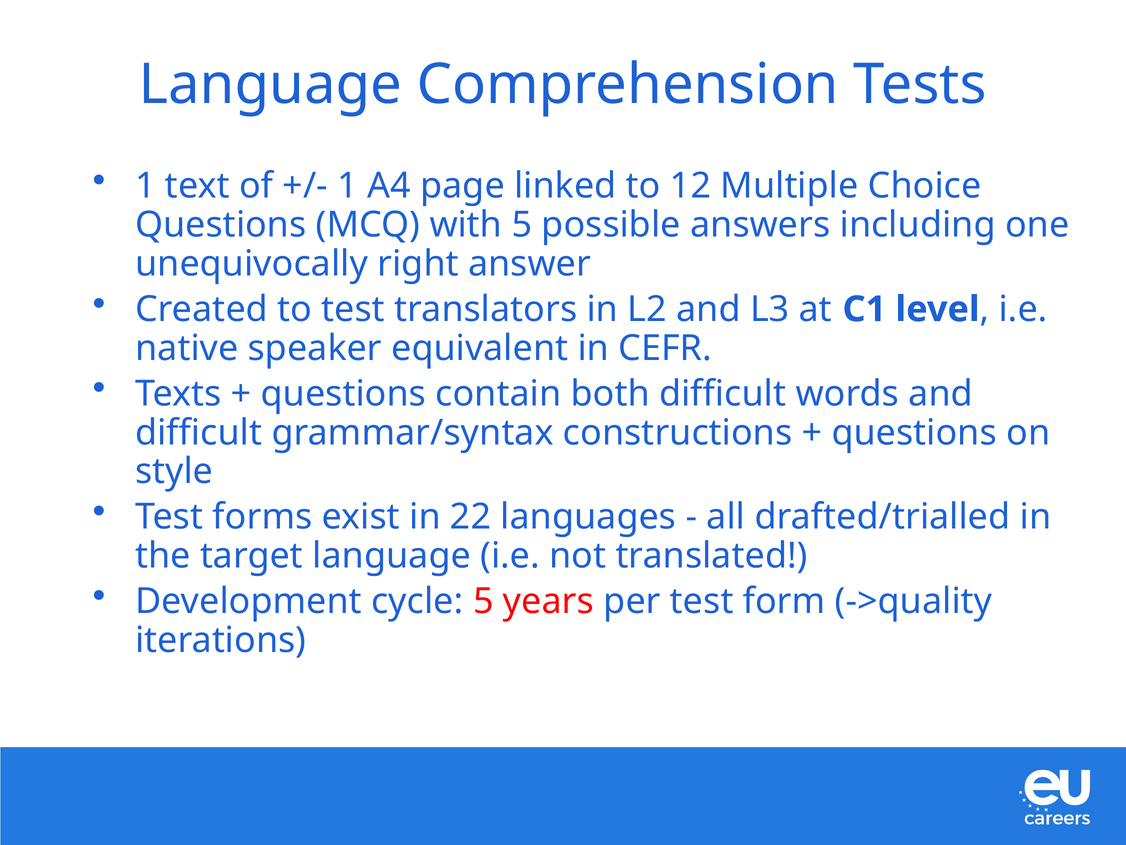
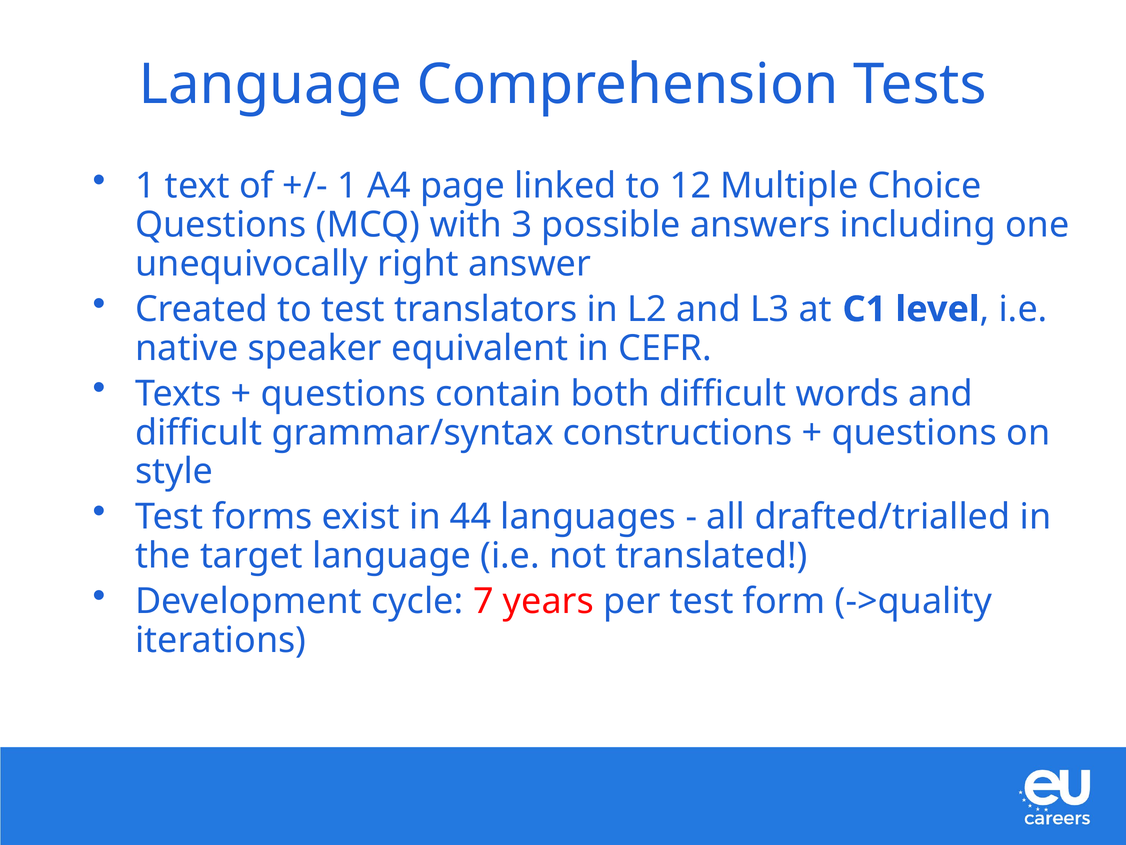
with 5: 5 -> 3
22: 22 -> 44
cycle 5: 5 -> 7
